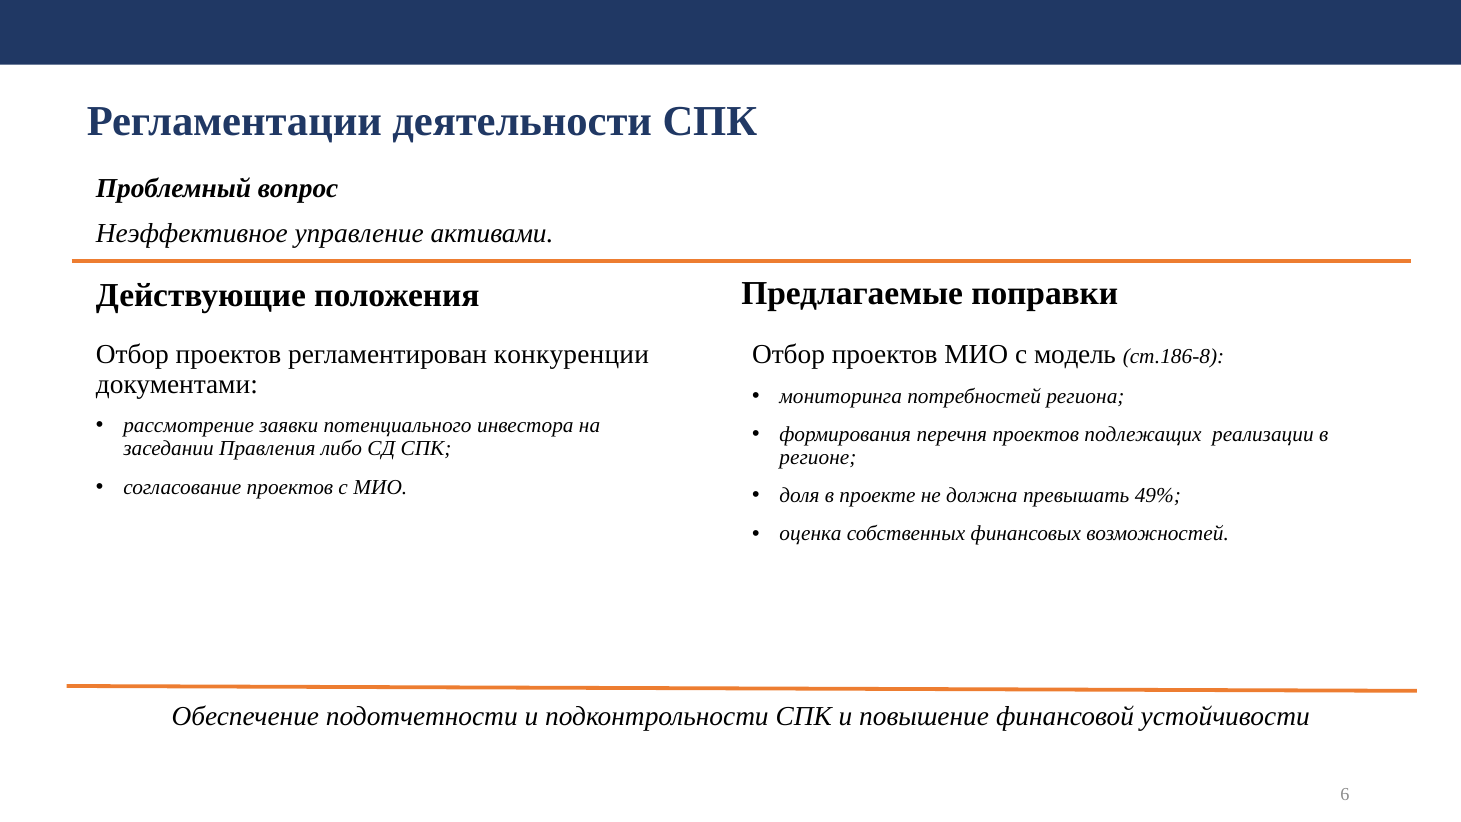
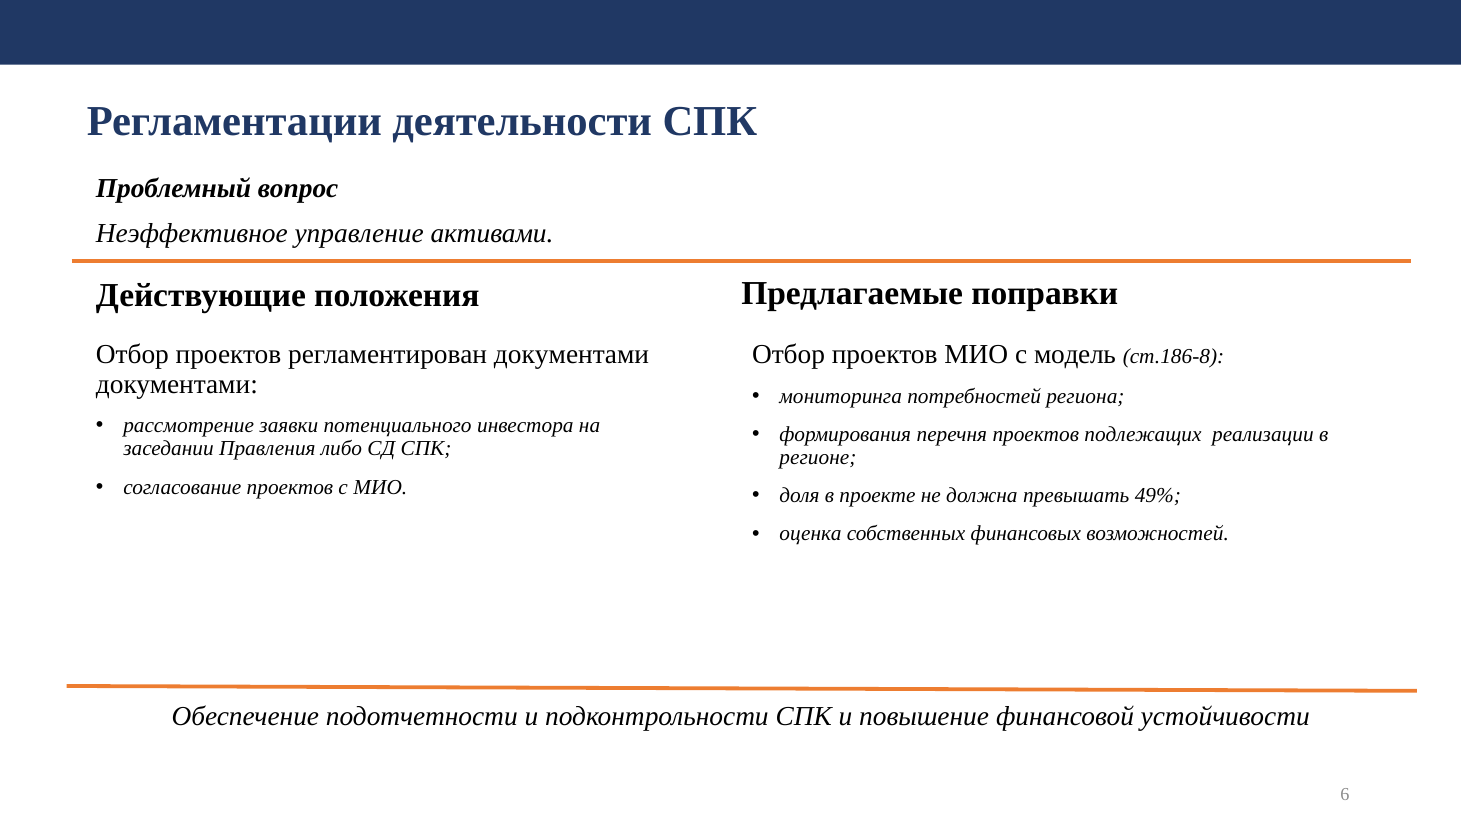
регламентирован конкуренции: конкуренции -> документами
